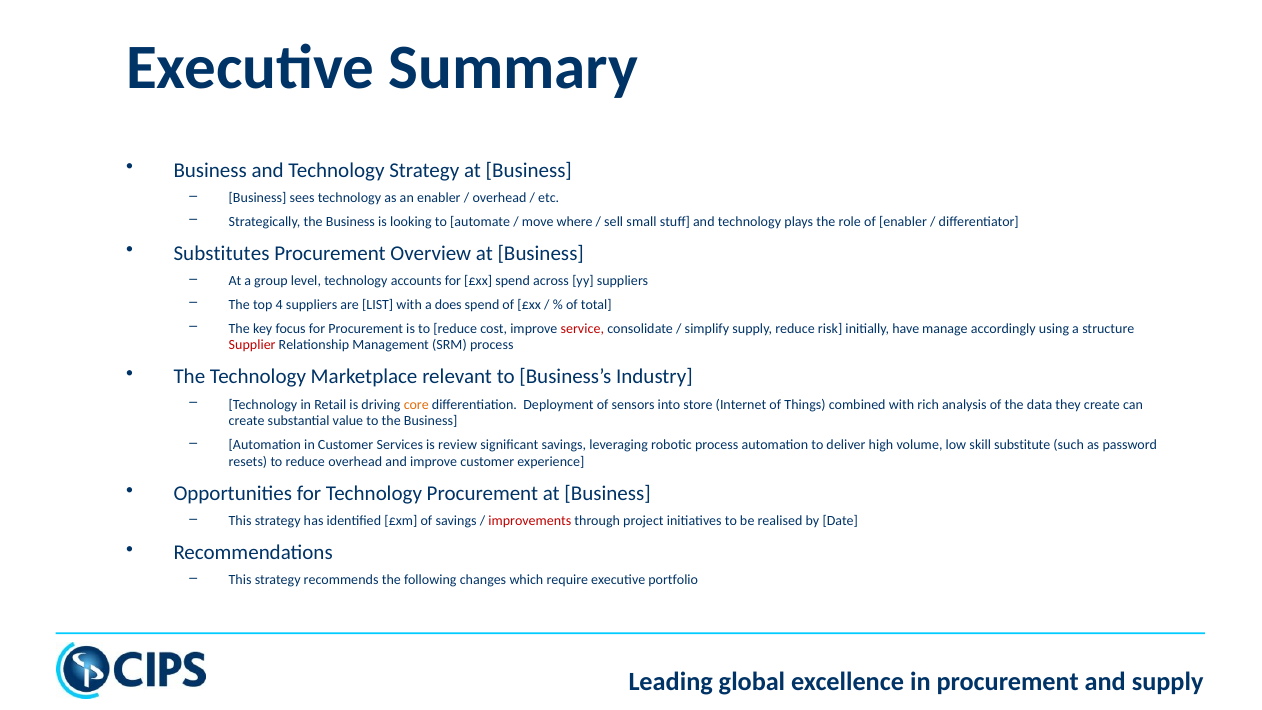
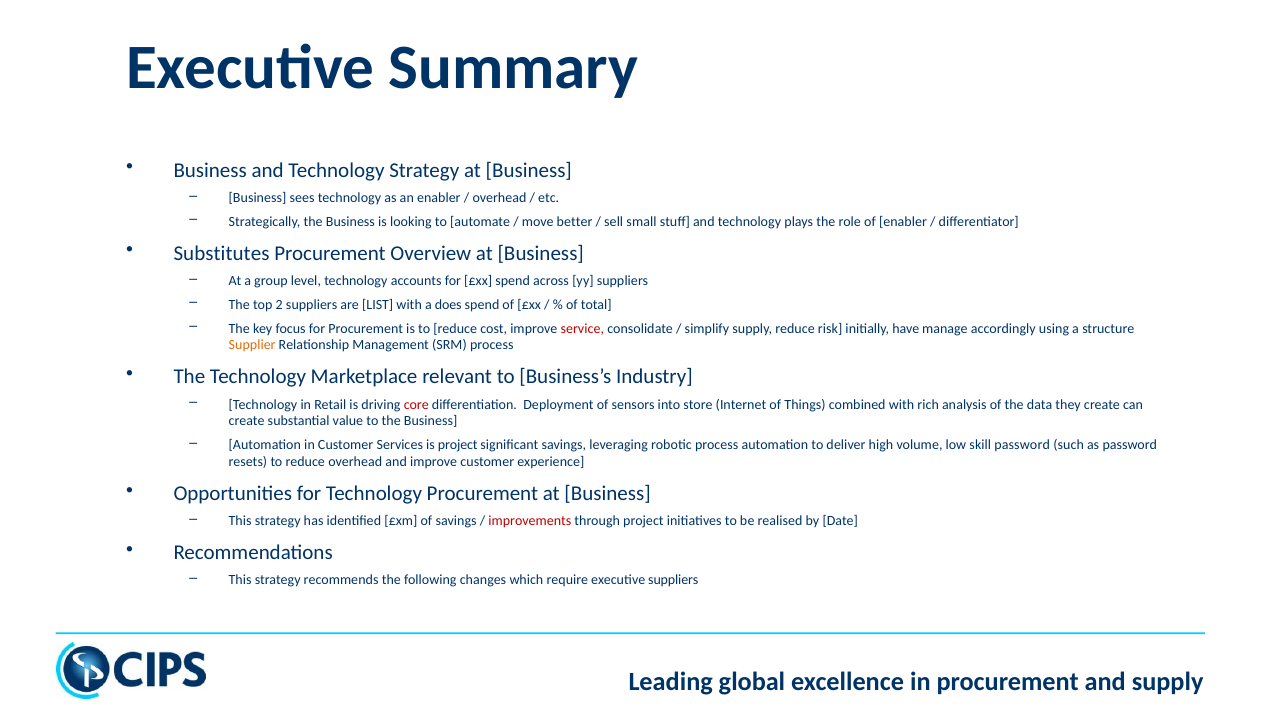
where: where -> better
4: 4 -> 2
Supplier colour: red -> orange
core colour: orange -> red
is review: review -> project
skill substitute: substitute -> password
executive portfolio: portfolio -> suppliers
